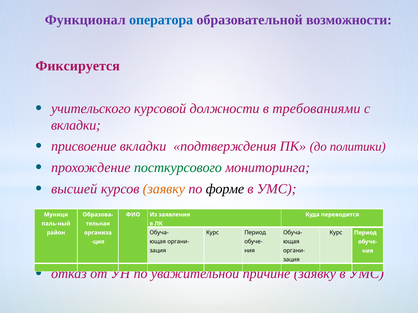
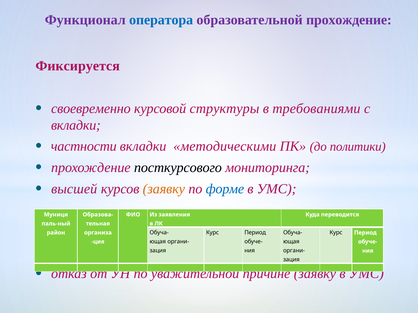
образовательной возможности: возможности -> прохождение
учительского: учительского -> своевременно
должности: должности -> структуры
присвоение: присвоение -> частности
подтверждения: подтверждения -> методическими
посткурсового colour: green -> black
форме colour: black -> blue
